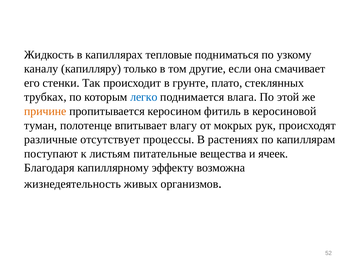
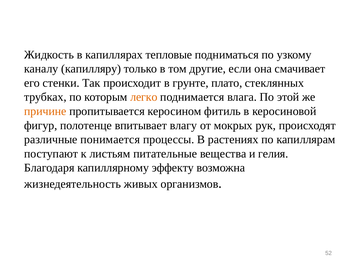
легко colour: blue -> orange
туман: туман -> фигур
отсутствует: отсутствует -> понимается
ячеек: ячеек -> гелия
